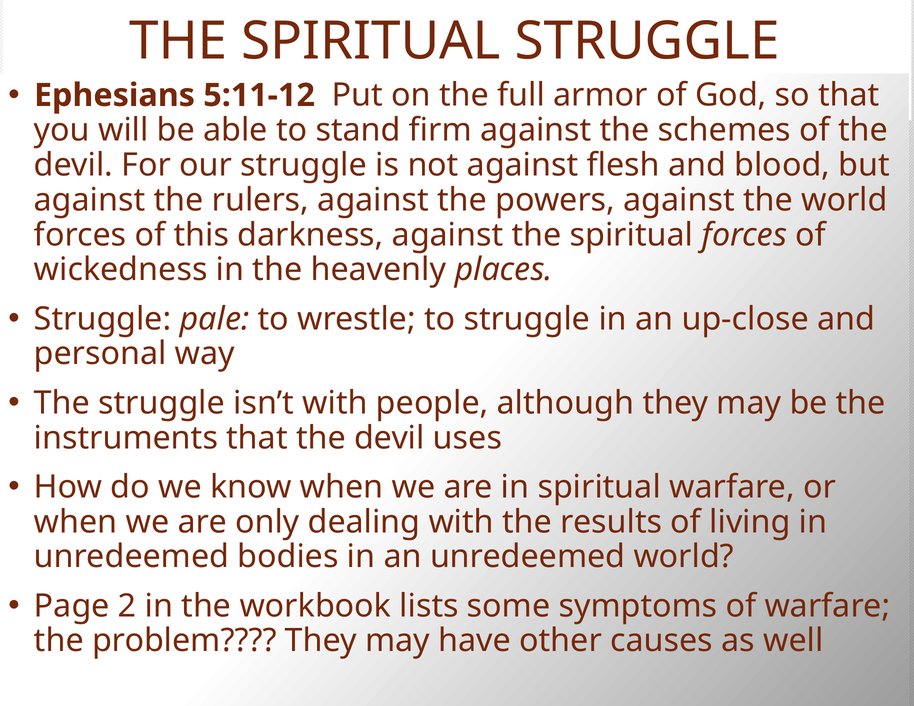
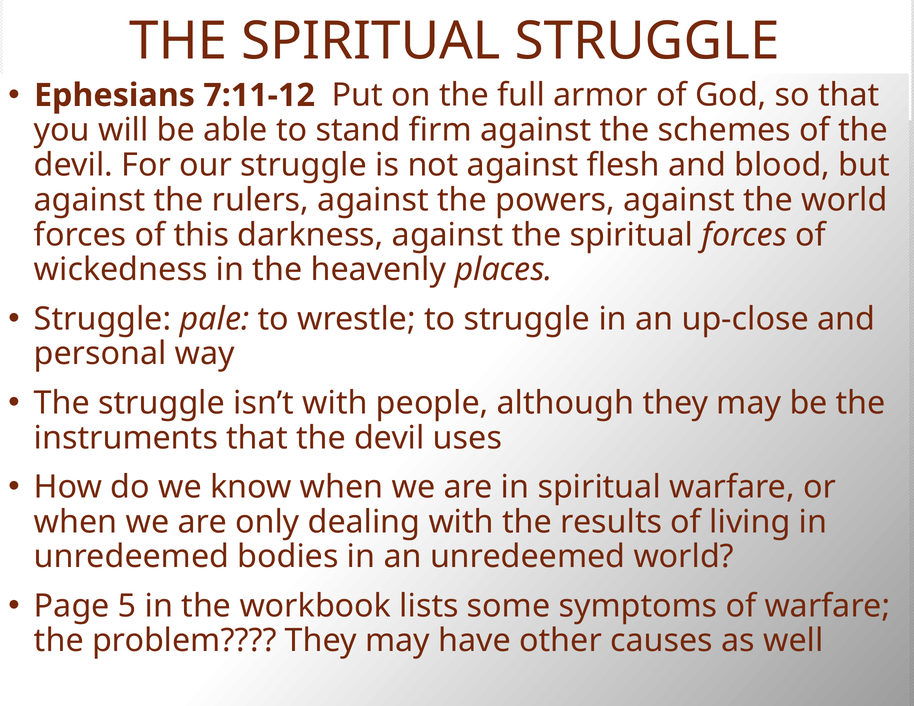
5:11-12: 5:11-12 -> 7:11-12
2: 2 -> 5
